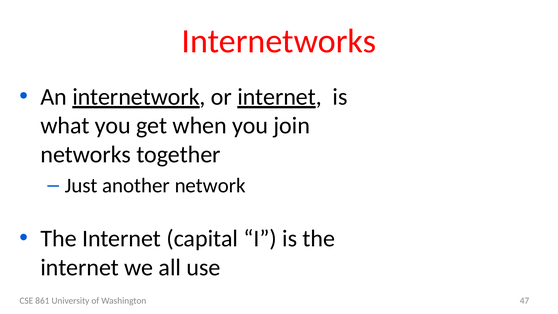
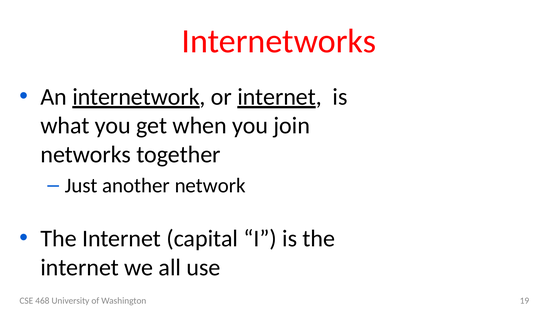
861: 861 -> 468
47: 47 -> 19
